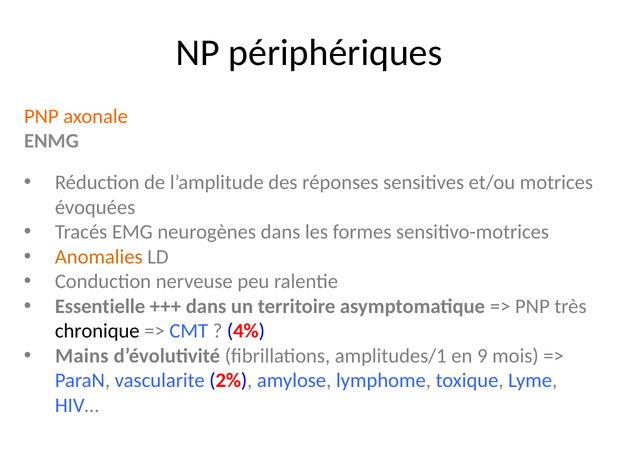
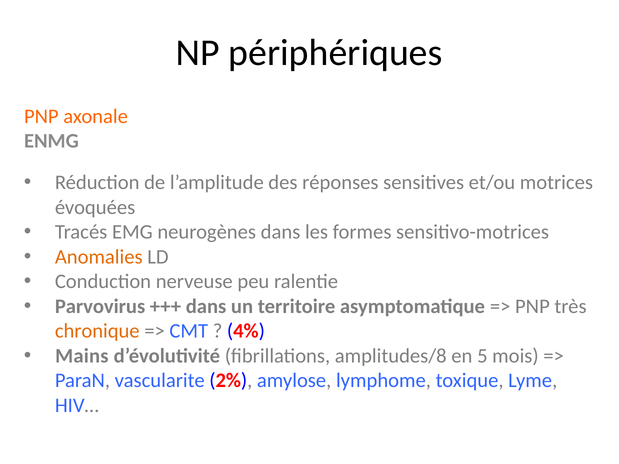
Essentielle: Essentielle -> Parvovirus
chronique colour: black -> orange
amplitudes/1: amplitudes/1 -> amplitudes/8
9: 9 -> 5
